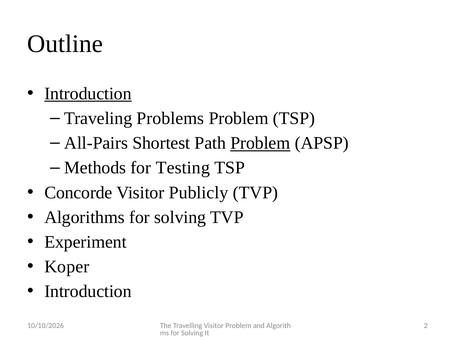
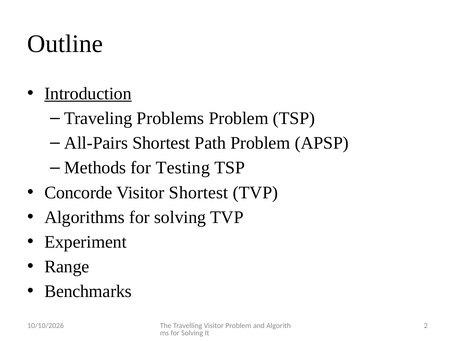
Problem at (260, 143) underline: present -> none
Visitor Publicly: Publicly -> Shortest
Koper: Koper -> Range
Introduction at (88, 292): Introduction -> Benchmarks
